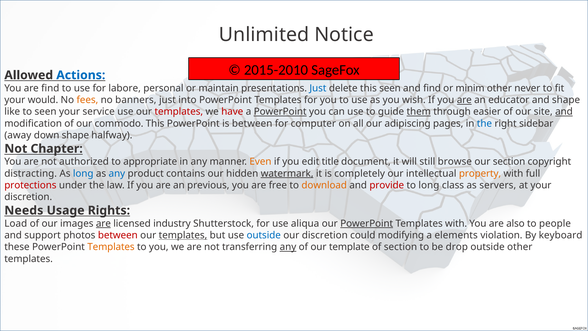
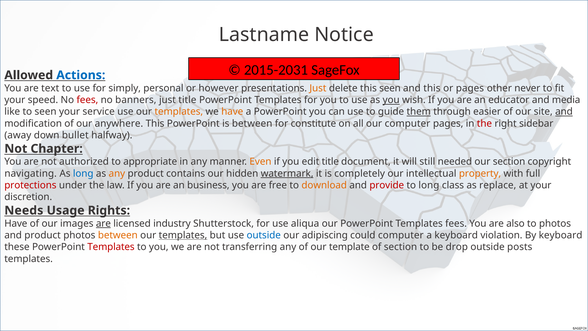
Unlimited: Unlimited -> Lastname
2015-2010: 2015-2010 -> 2015-2031
are find: find -> text
labore: labore -> simply
maintain: maintain -> however
Just at (318, 88) colour: blue -> orange
and find: find -> this
or minim: minim -> pages
would: would -> speed
fees at (87, 100) colour: orange -> red
just into: into -> title
you at (391, 100) underline: none -> present
are at (464, 100) underline: present -> none
and shape: shape -> media
templates at (179, 112) colour: red -> orange
have at (232, 112) colour: red -> orange
PowerPoint at (280, 112) underline: present -> none
commodo: commodo -> anywhere
computer: computer -> constitute
our adipiscing: adipiscing -> computer
the at (484, 123) colour: blue -> red
down shape: shape -> bullet
browse: browse -> needed
distracting: distracting -> navigating
any at (117, 173) colour: blue -> orange
previous: previous -> business
servers: servers -> replace
Load at (16, 223): Load -> Have
PowerPoint at (367, 223) underline: present -> none
Templates with: with -> fees
to people: people -> photos
and support: support -> product
between at (118, 235) colour: red -> orange
our discretion: discretion -> adipiscing
could modifying: modifying -> computer
a elements: elements -> keyboard
Templates at (111, 247) colour: orange -> red
any at (288, 247) underline: present -> none
outside other: other -> posts
